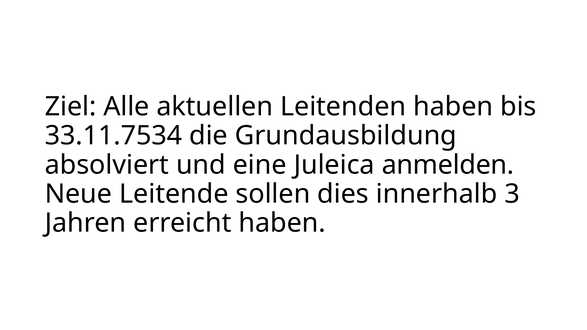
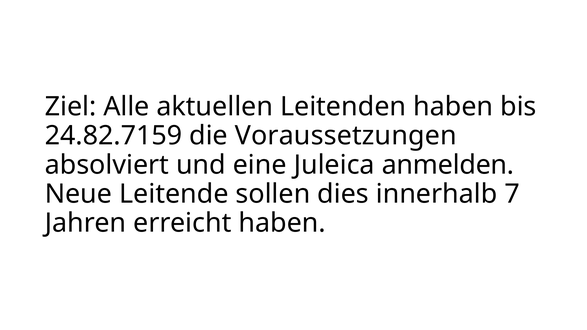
33.11.7534: 33.11.7534 -> 24.82.7159
Grundausbildung: Grundausbildung -> Voraussetzungen
3: 3 -> 7
